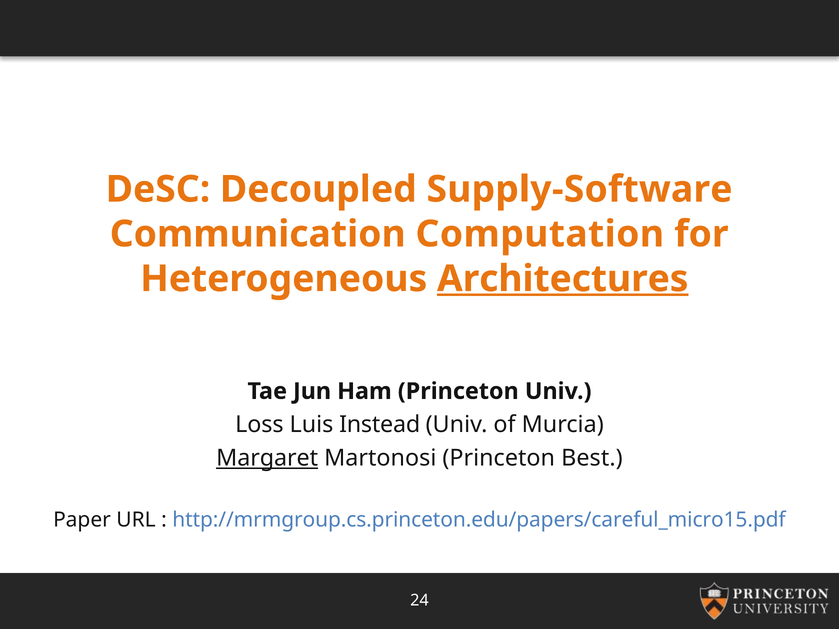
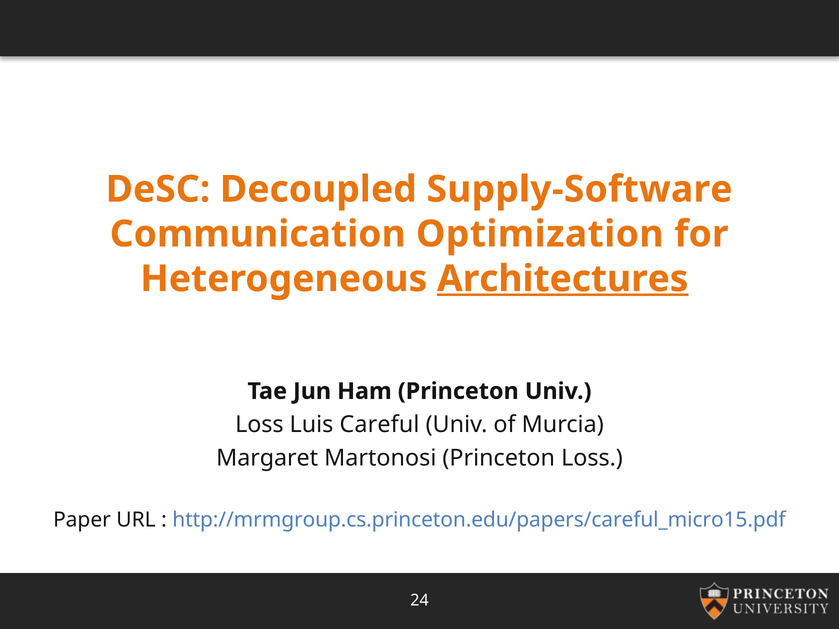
Computation: Computation -> Optimization
Instead: Instead -> Careful
Margaret underline: present -> none
Princeton Best: Best -> Loss
